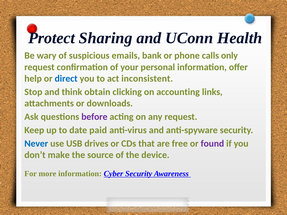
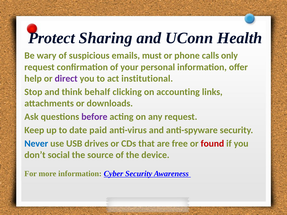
bank: bank -> must
direct colour: blue -> purple
inconsistent: inconsistent -> institutional
obtain: obtain -> behalf
found colour: purple -> red
make: make -> social
